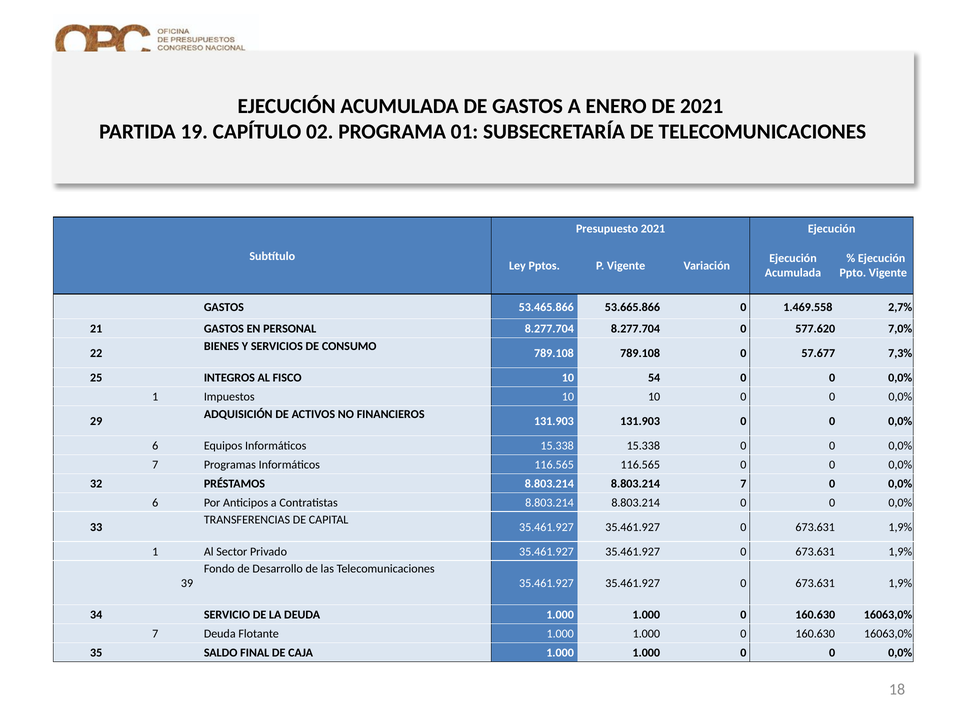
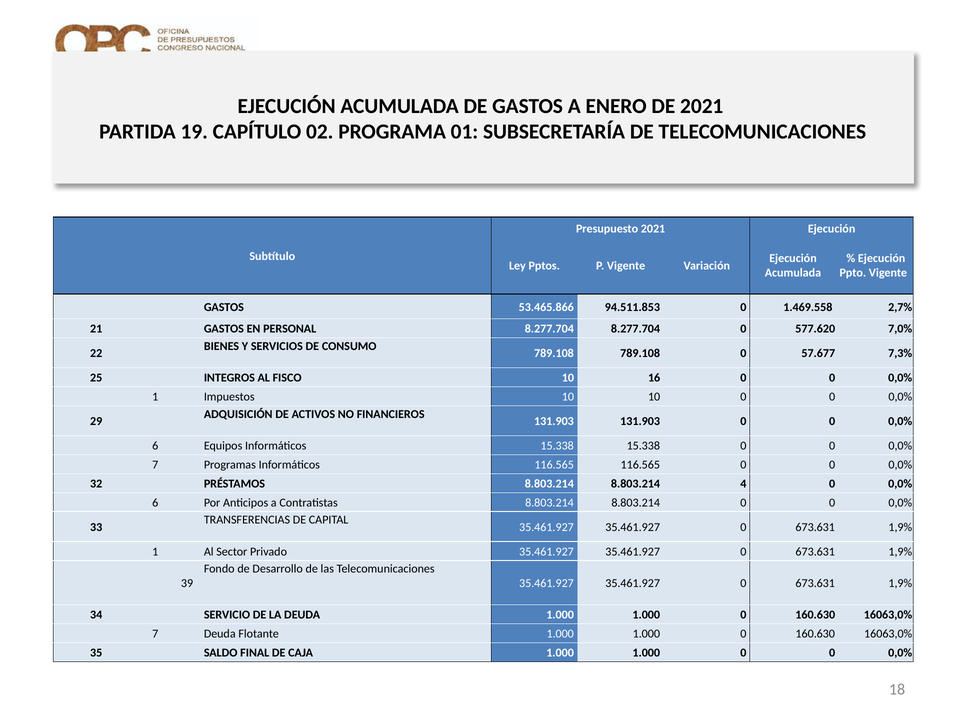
53.665.866: 53.665.866 -> 94.511.853
54: 54 -> 16
8.803.214 7: 7 -> 4
